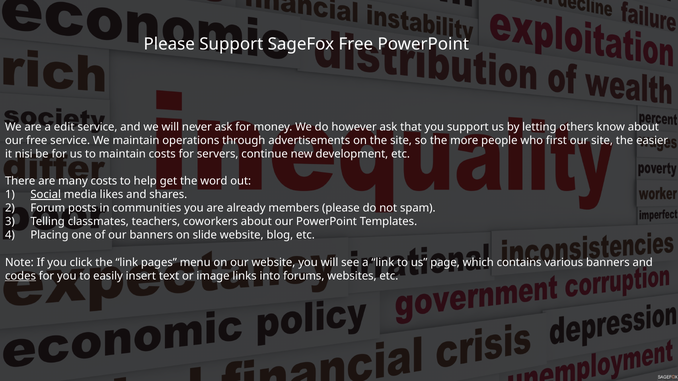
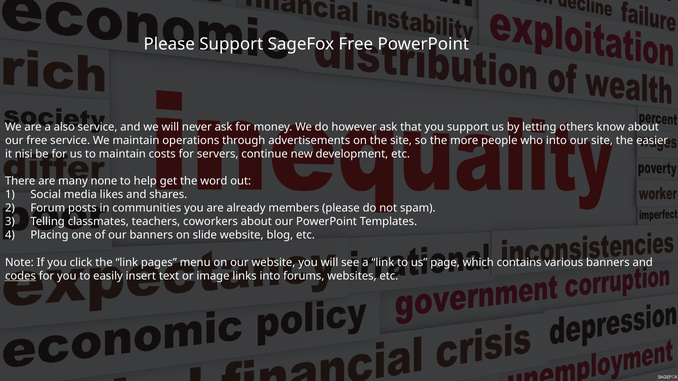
edit: edit -> also
who first: first -> into
many costs: costs -> none
Social underline: present -> none
